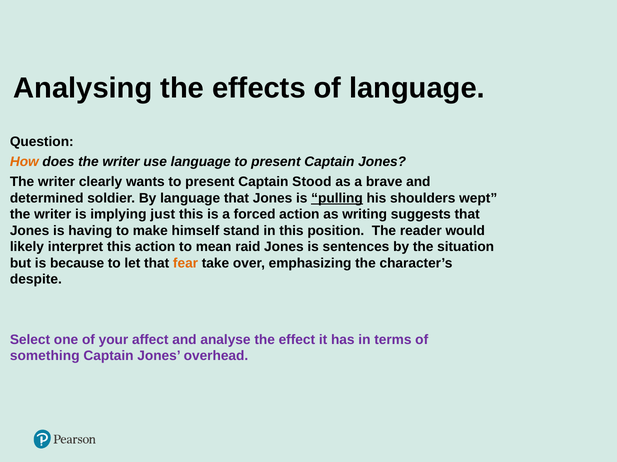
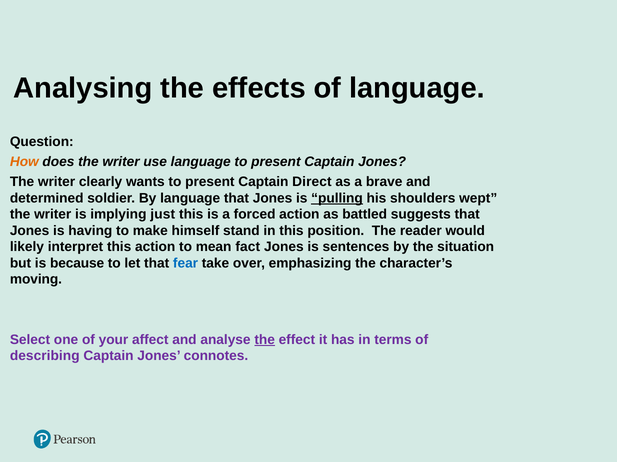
Stood: Stood -> Direct
writing: writing -> battled
raid: raid -> fact
fear colour: orange -> blue
despite: despite -> moving
the at (265, 340) underline: none -> present
something: something -> describing
overhead: overhead -> connotes
